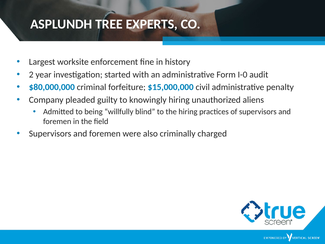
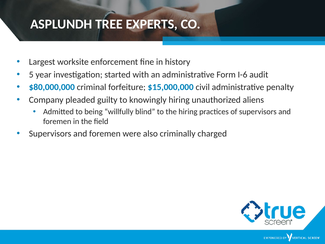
2: 2 -> 5
I-0: I-0 -> I-6
